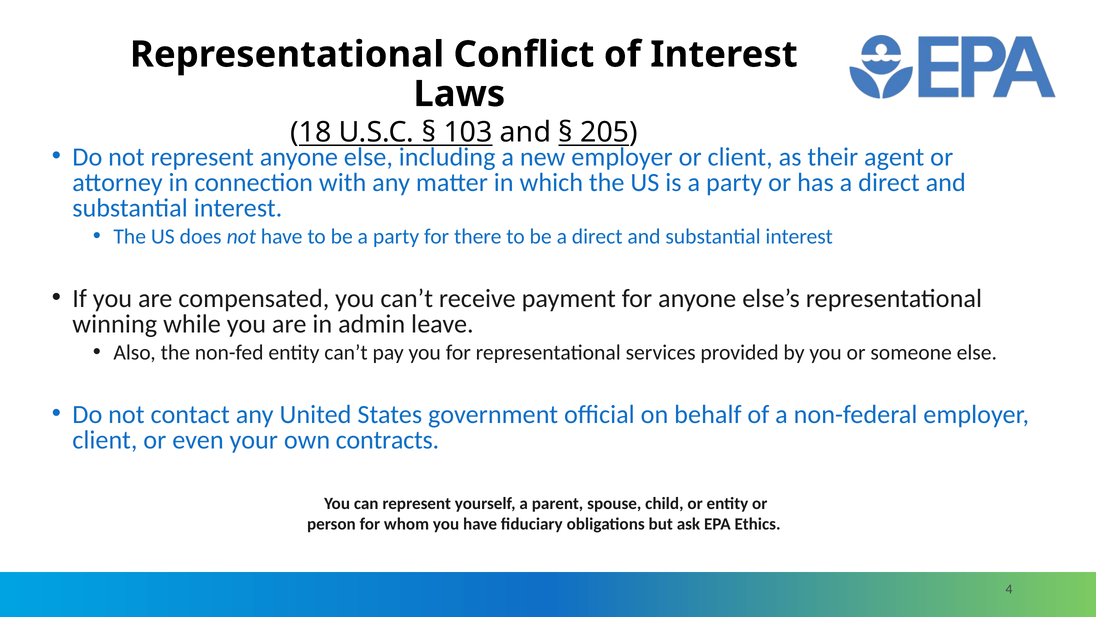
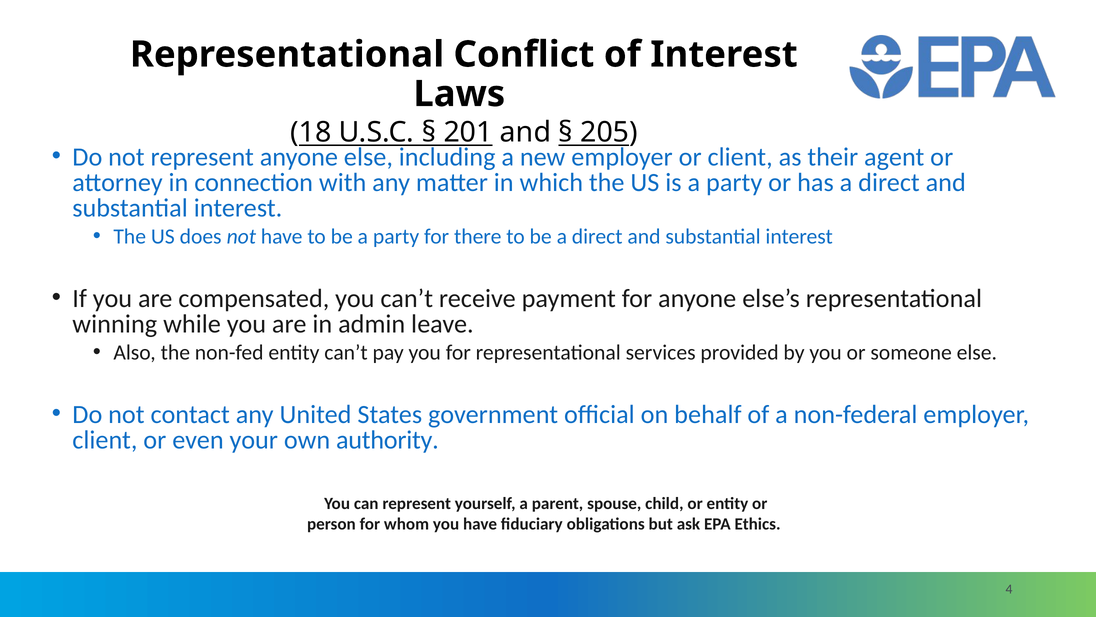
103: 103 -> 201
contracts: contracts -> authority
